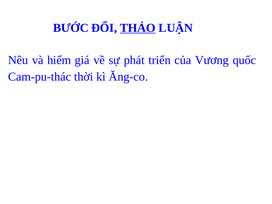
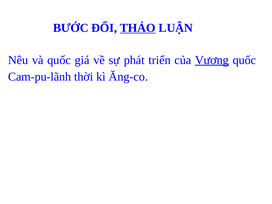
và hiểm: hiểm -> quốc
Vương underline: none -> present
Cam-pu-thác: Cam-pu-thác -> Cam-pu-lãnh
